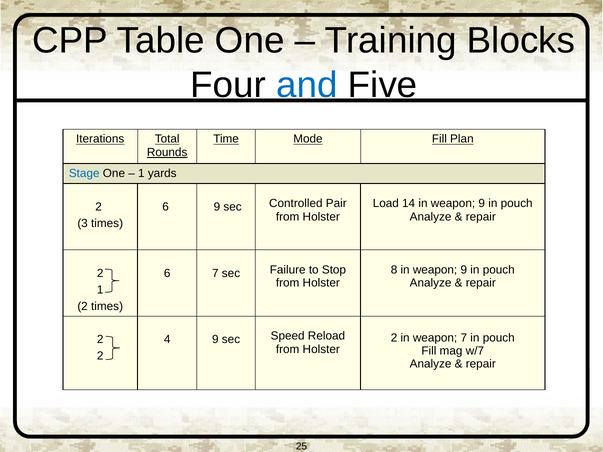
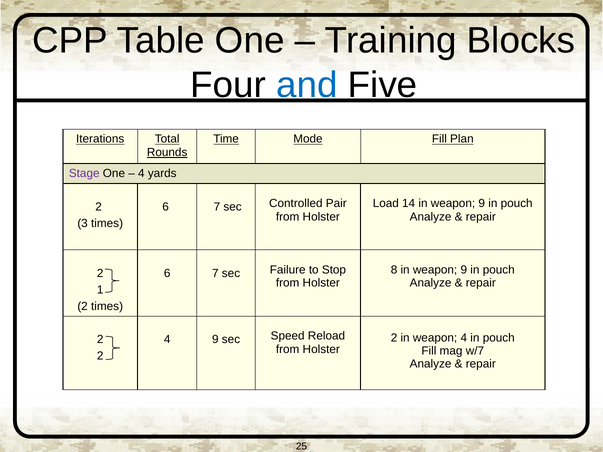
Stage colour: blue -> purple
1 at (141, 173): 1 -> 4
9 at (217, 207): 9 -> 7
weapon 7: 7 -> 4
